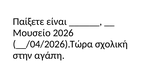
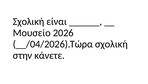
Παίξετε at (29, 21): Παίξετε -> Σχολική
αγάπη: αγάπη -> κάνετε
